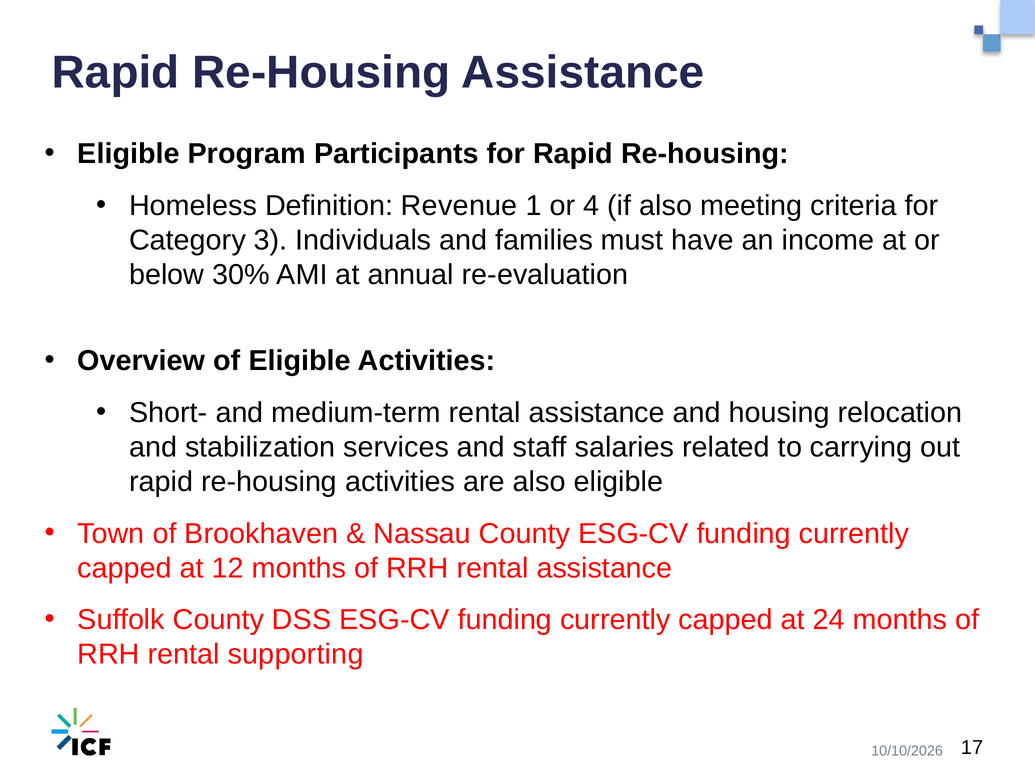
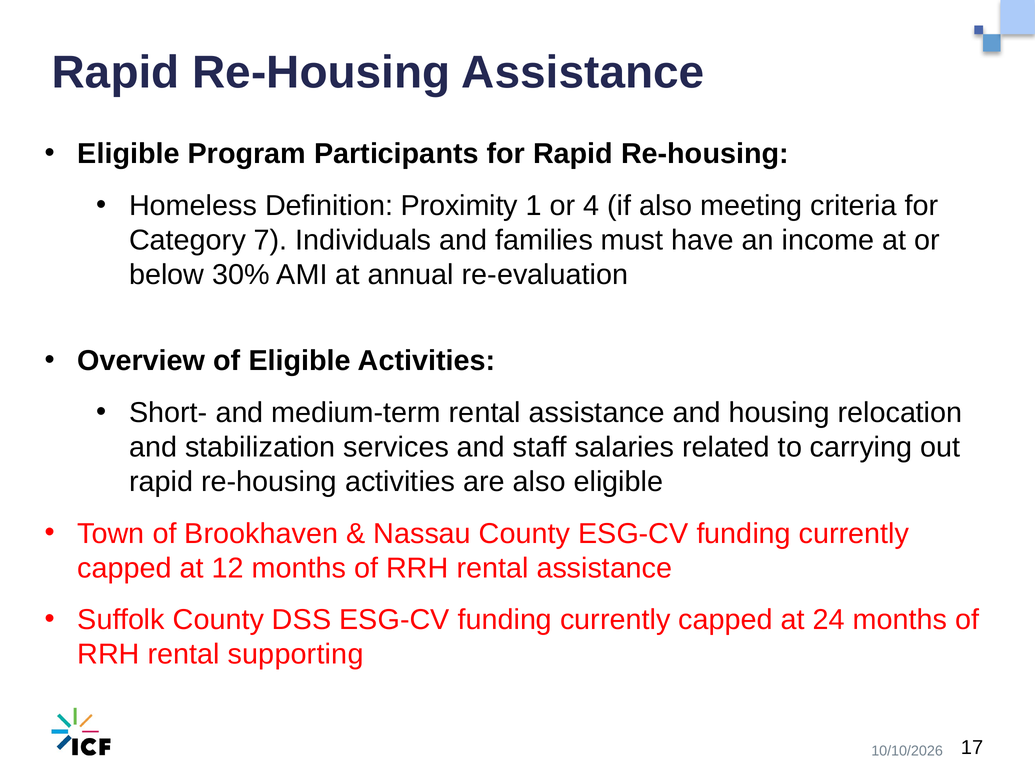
Revenue: Revenue -> Proximity
3: 3 -> 7
